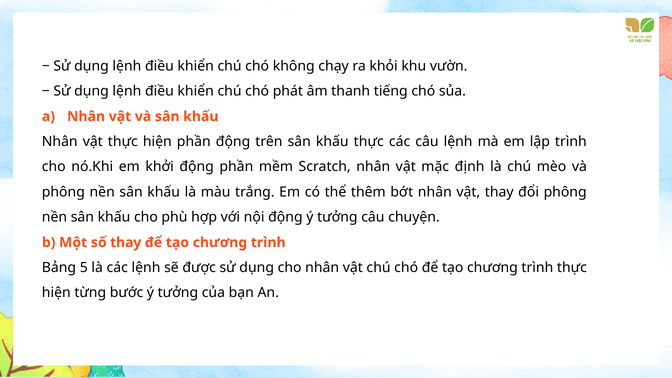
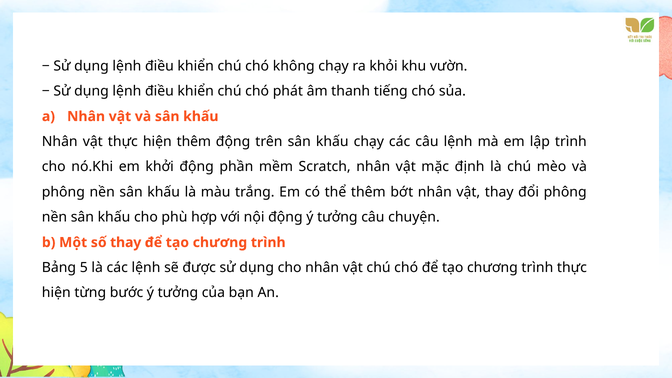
hiện phần: phần -> thêm
khấu thực: thực -> chạy
